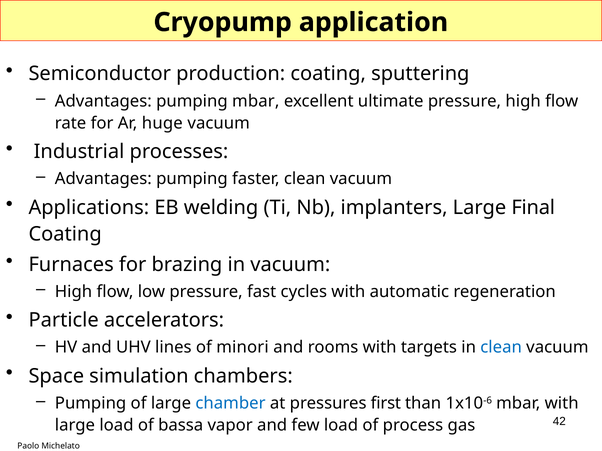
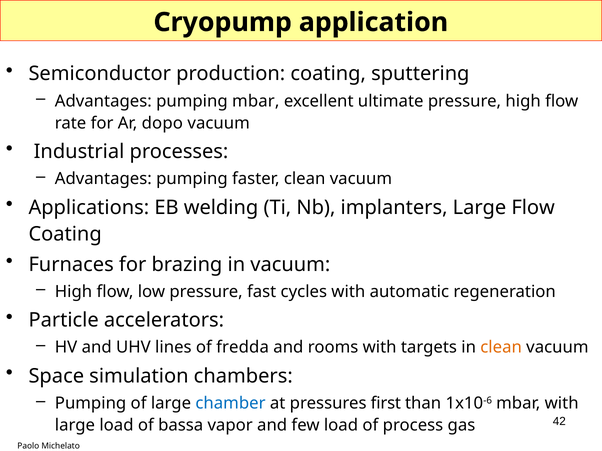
huge: huge -> dopo
Large Final: Final -> Flow
of minori: minori -> fredda
clean at (501, 348) colour: blue -> orange
